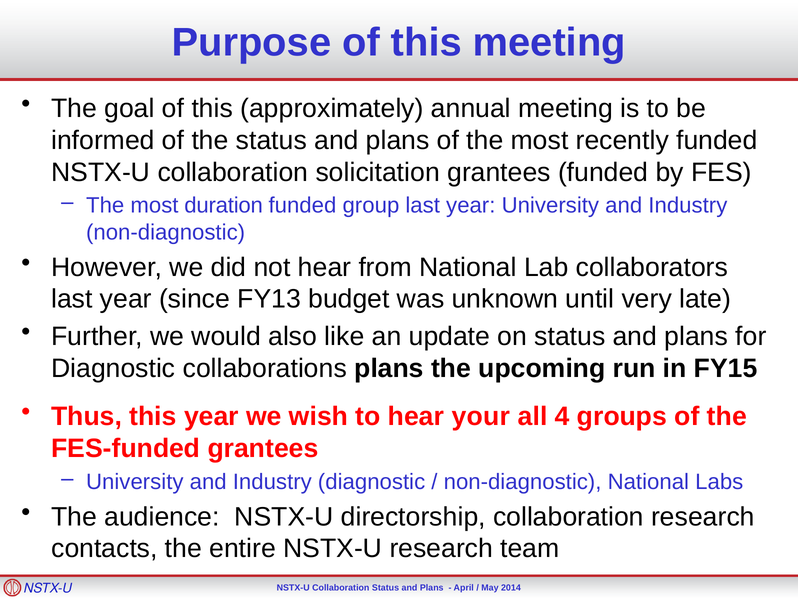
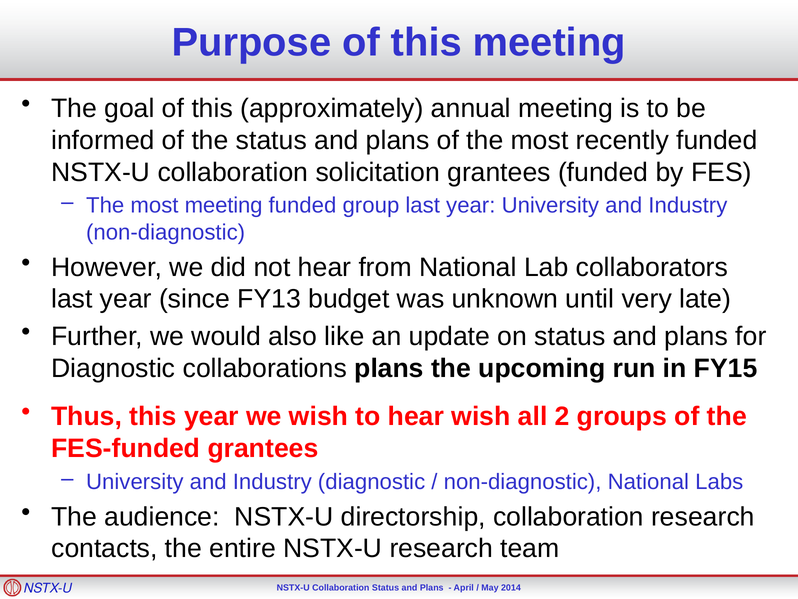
most duration: duration -> meeting
hear your: your -> wish
4: 4 -> 2
